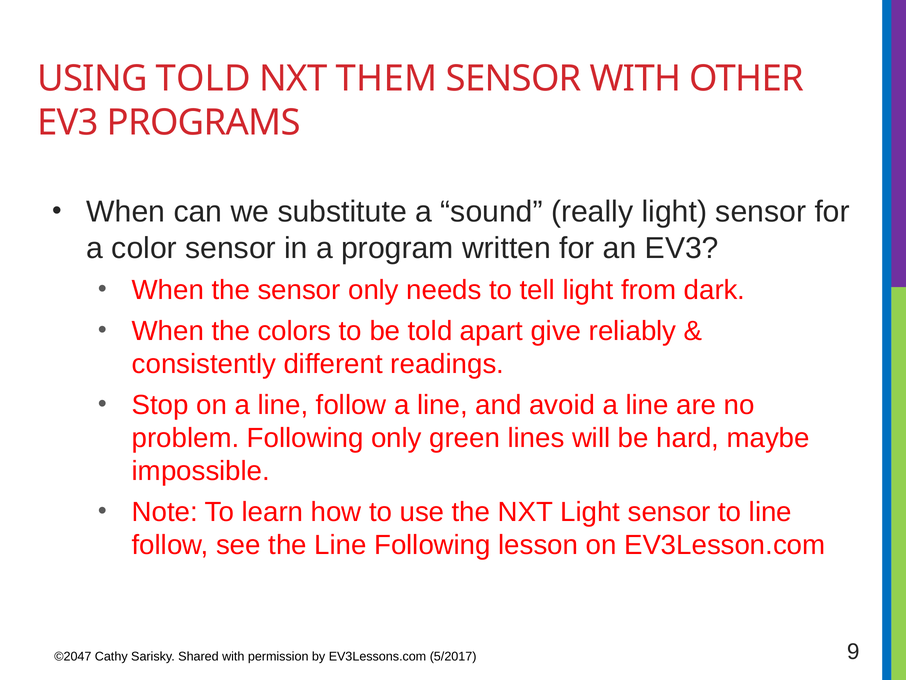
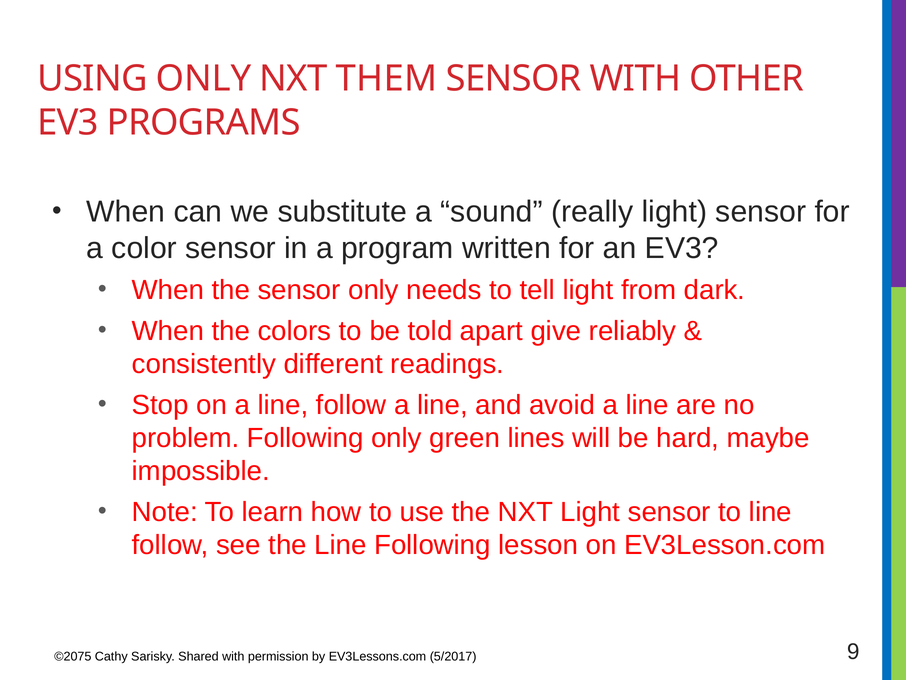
USING TOLD: TOLD -> ONLY
©2047: ©2047 -> ©2075
